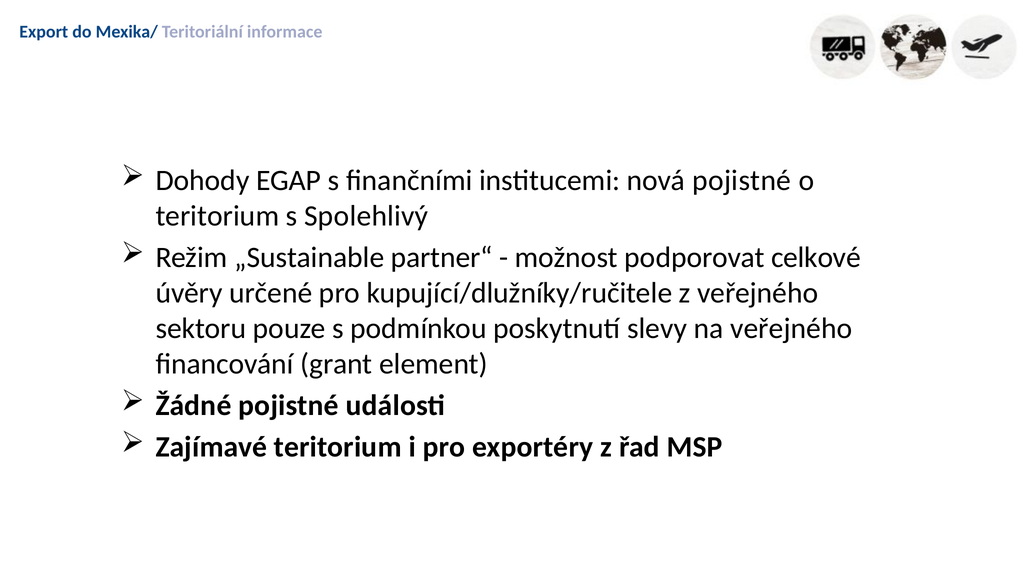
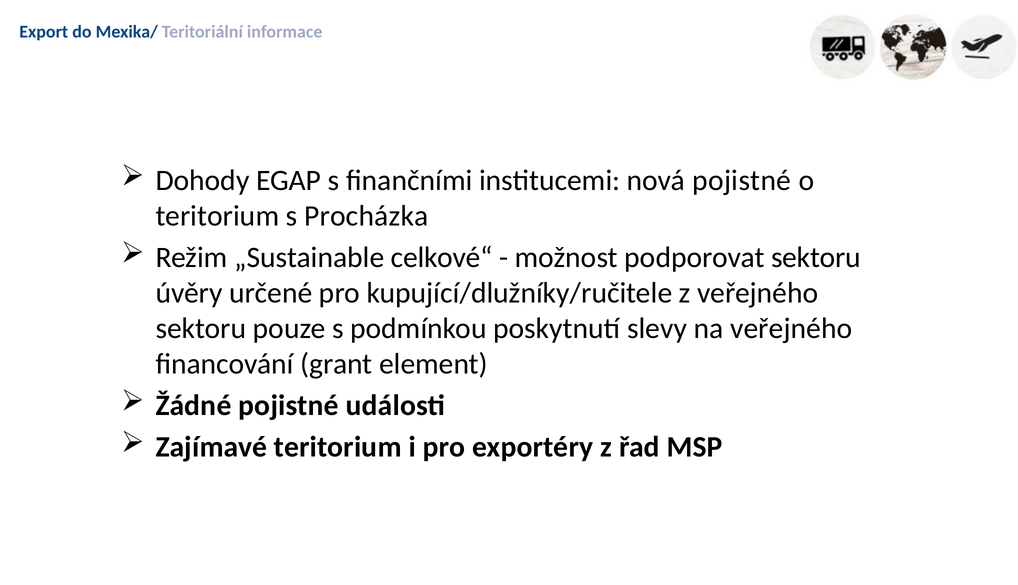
Spolehlivý: Spolehlivý -> Procházka
partner“: partner“ -> celkové“
podporovat celkové: celkové -> sektoru
